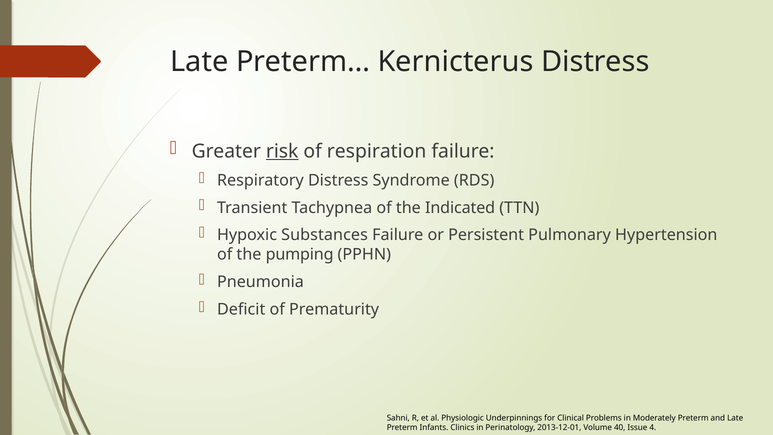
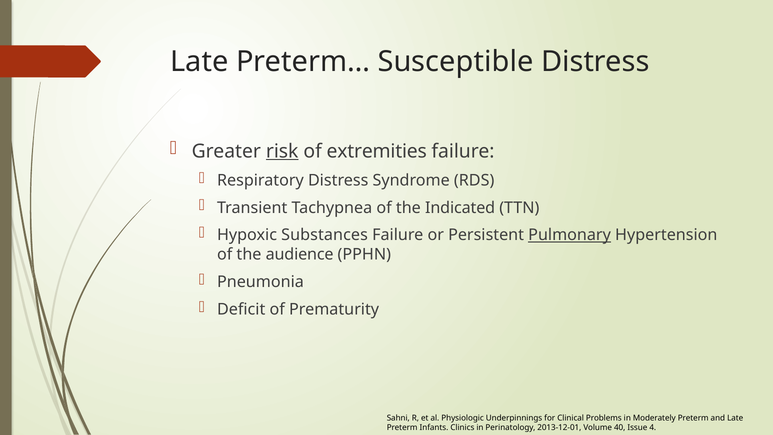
Kernicterus: Kernicterus -> Susceptible
respiration: respiration -> extremities
Pulmonary underline: none -> present
pumping: pumping -> audience
